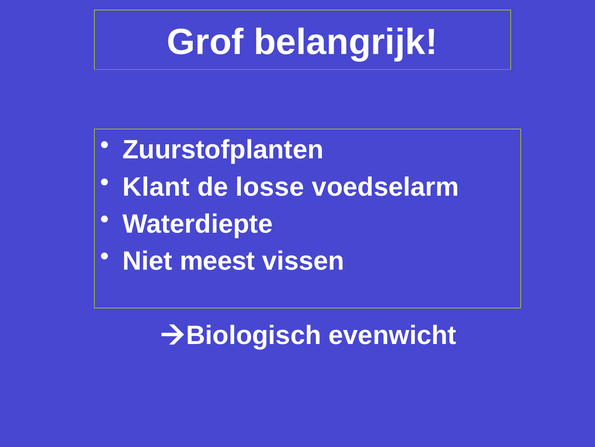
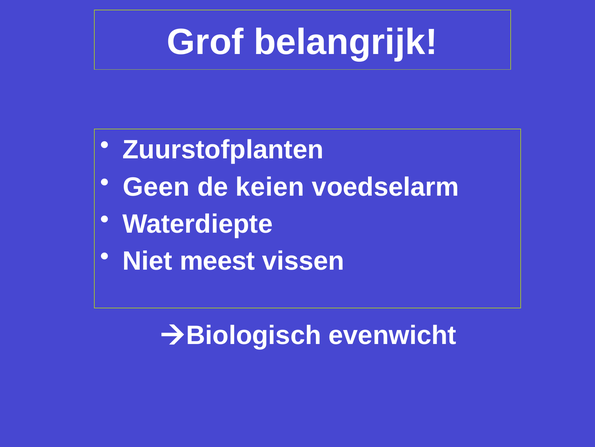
Klant: Klant -> Geen
losse: losse -> keien
